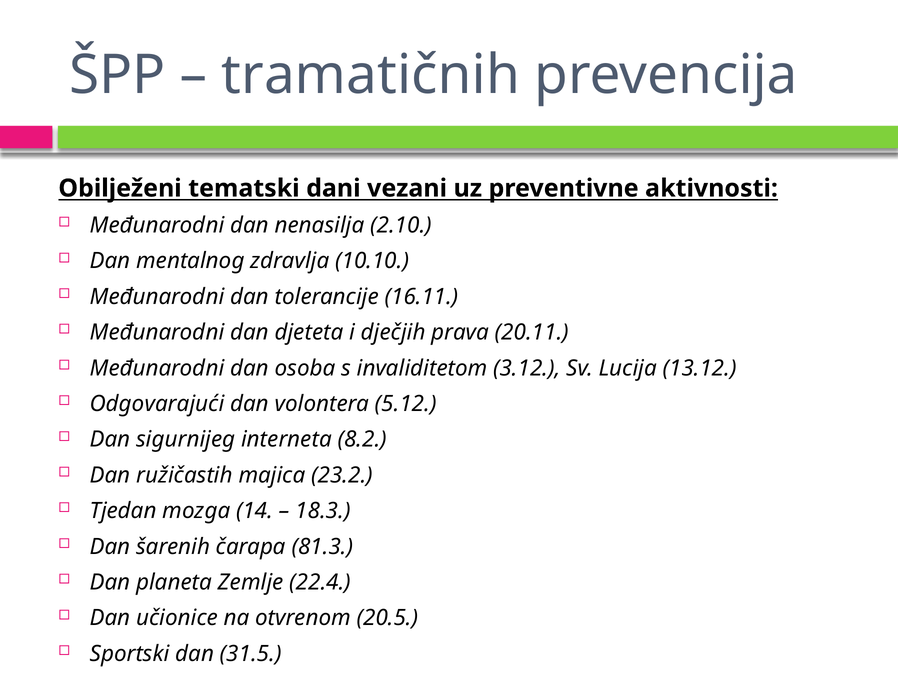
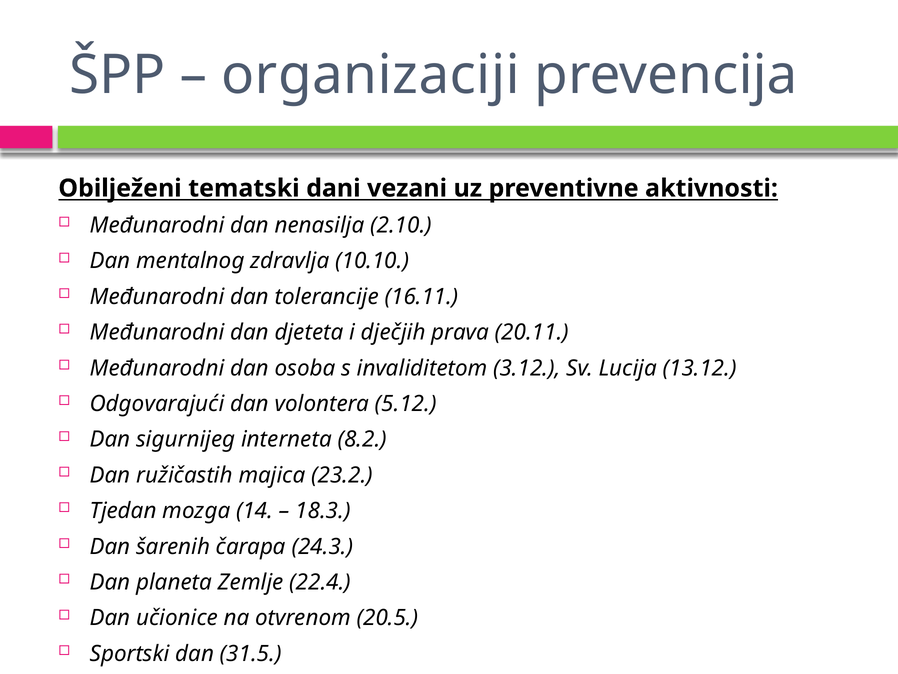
tramatičnih: tramatičnih -> organizaciji
81.3: 81.3 -> 24.3
